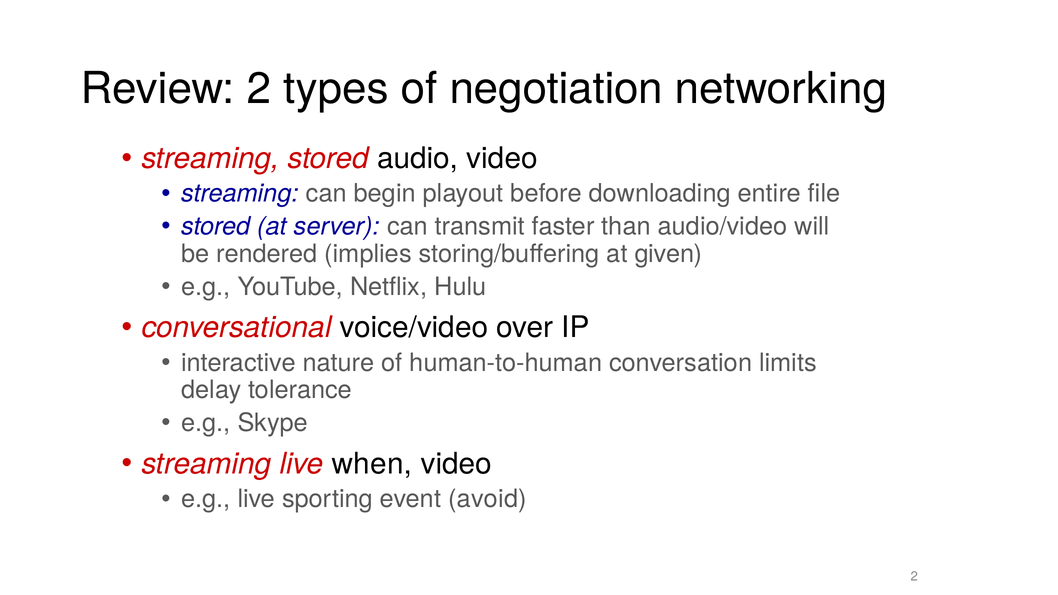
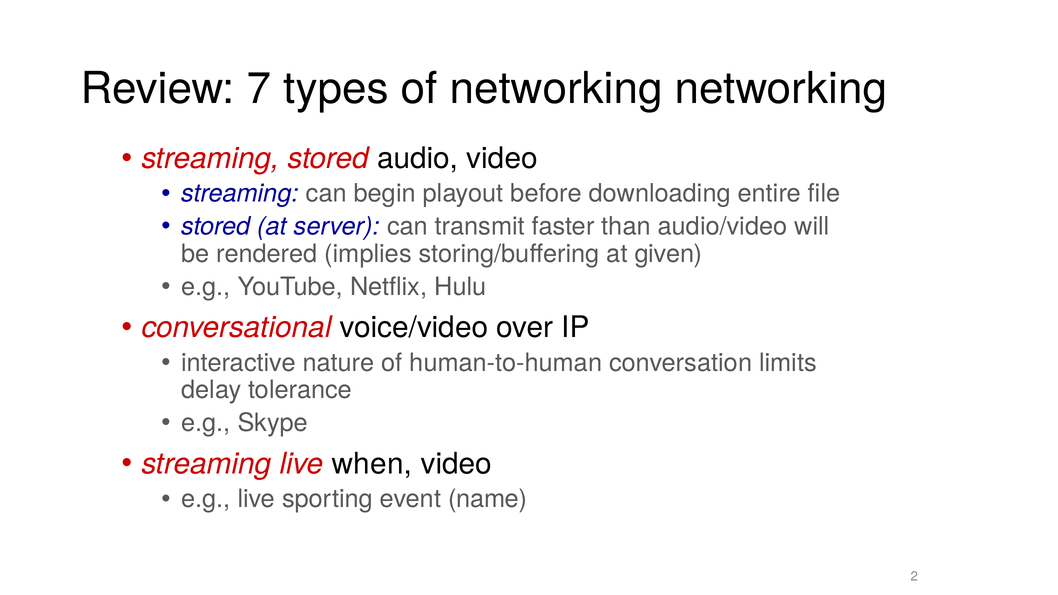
Review 2: 2 -> 7
of negotiation: negotiation -> networking
avoid: avoid -> name
